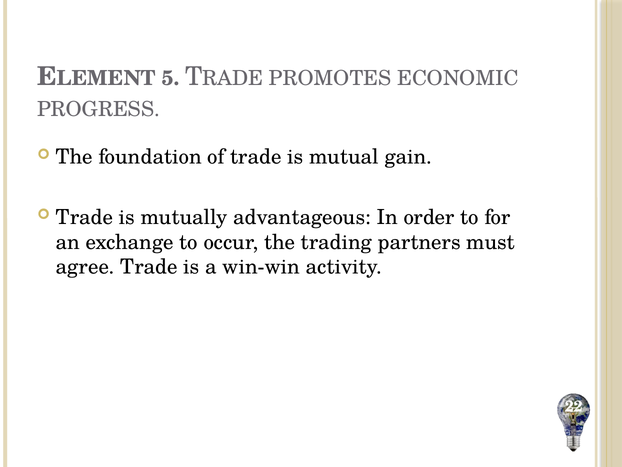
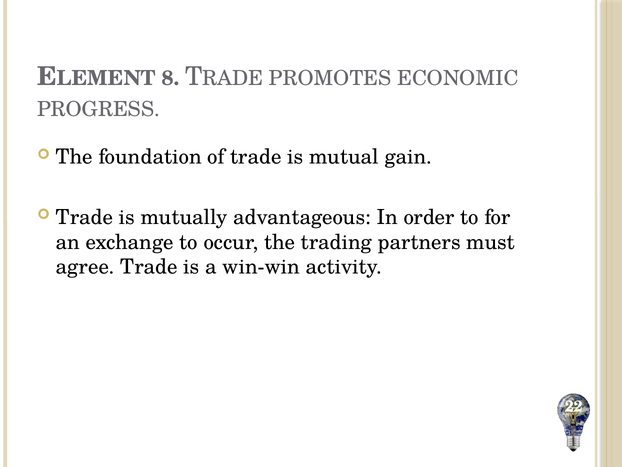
5: 5 -> 8
